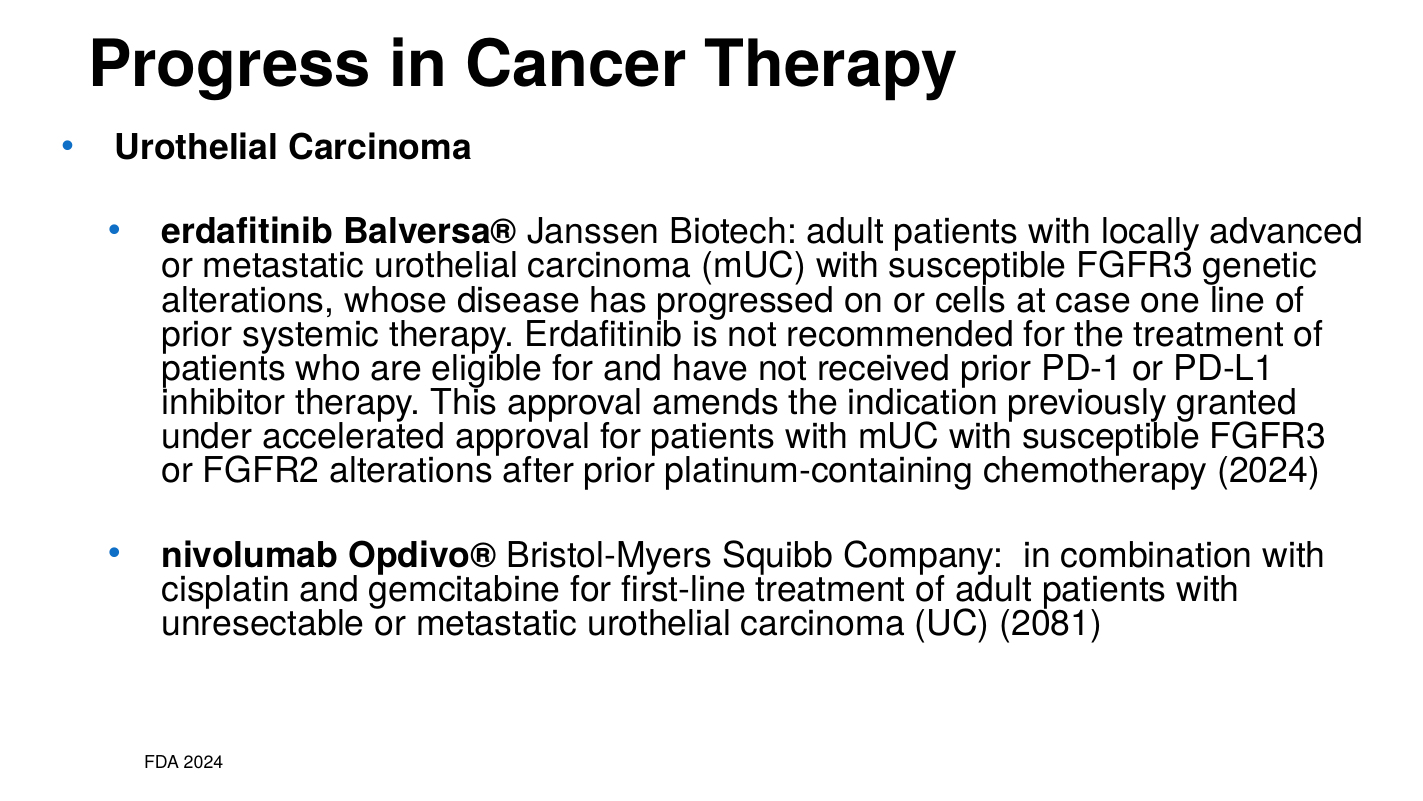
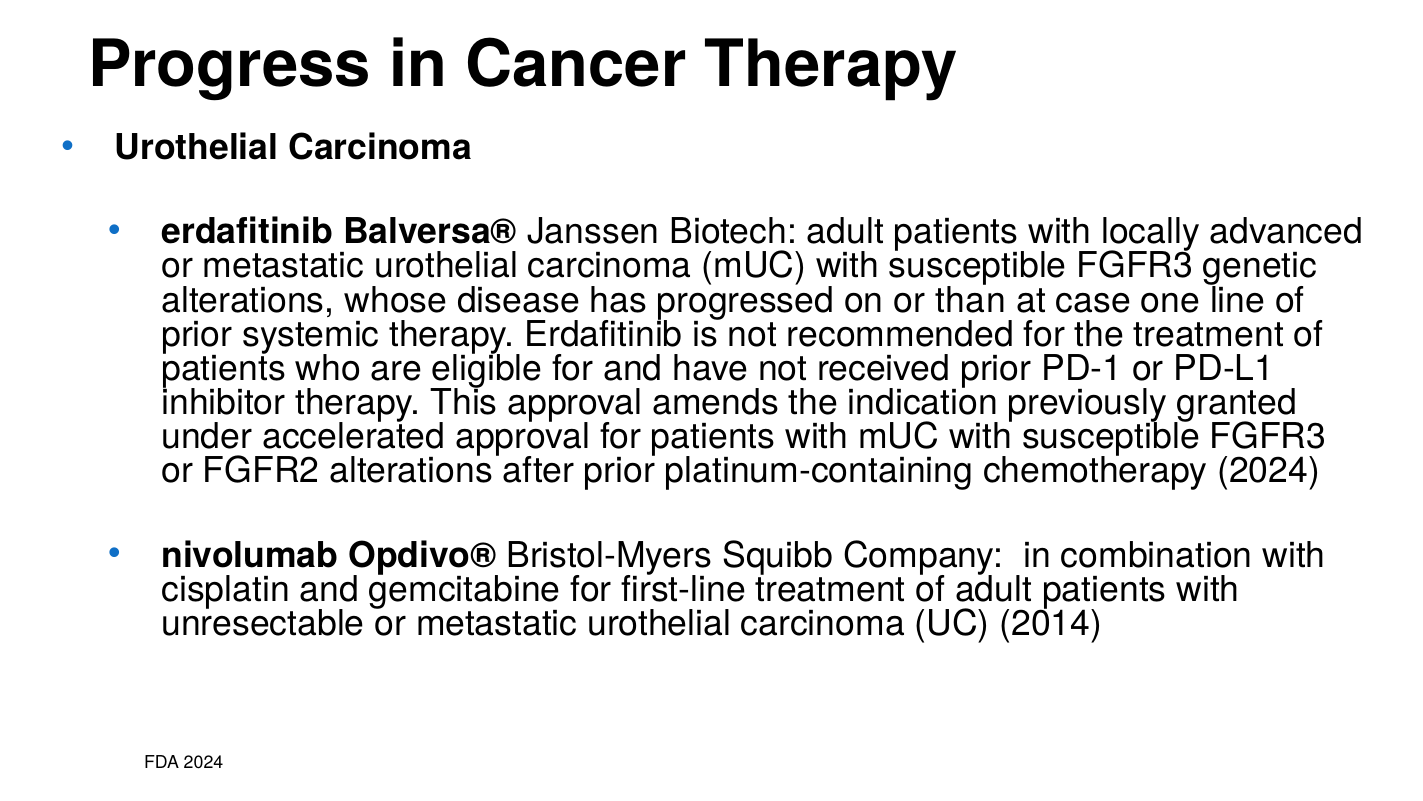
cells: cells -> than
2081: 2081 -> 2014
